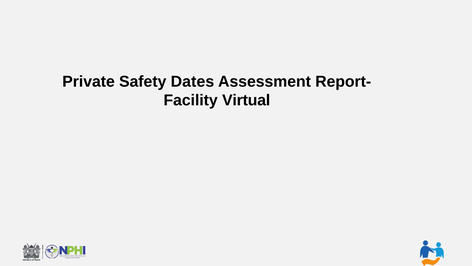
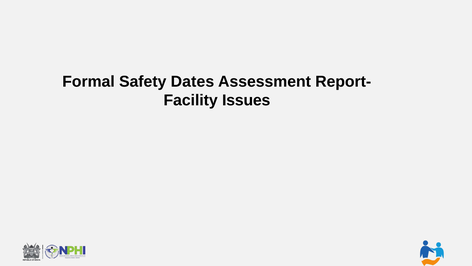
Private: Private -> Formal
Virtual: Virtual -> Issues
